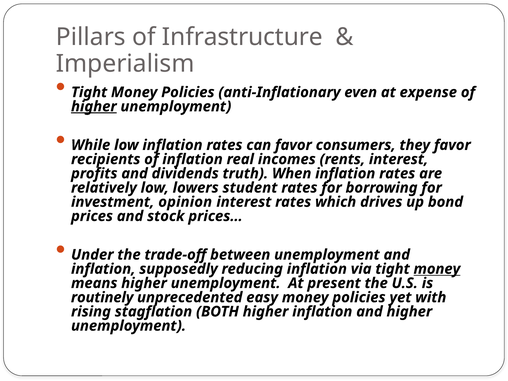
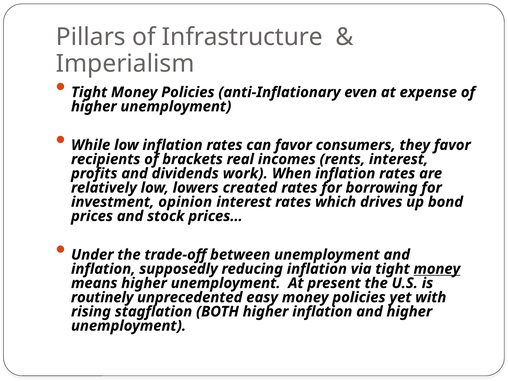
higher at (94, 106) underline: present -> none
of inflation: inflation -> brackets
truth: truth -> work
student: student -> created
